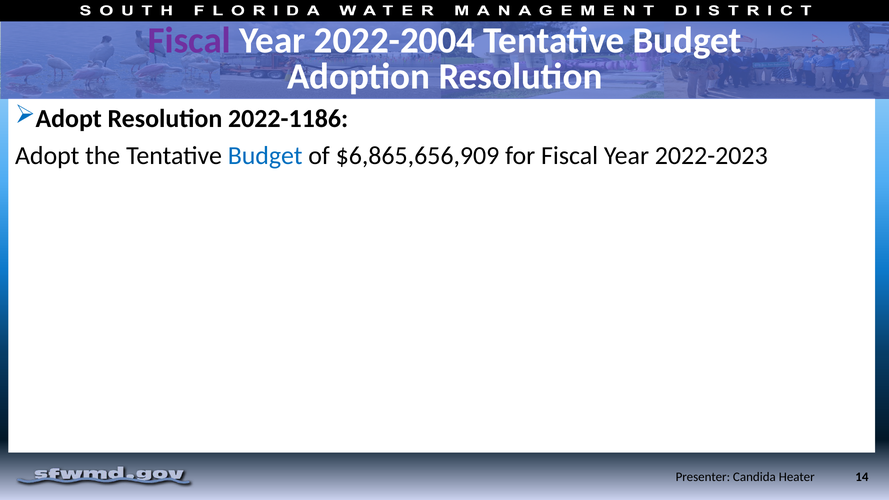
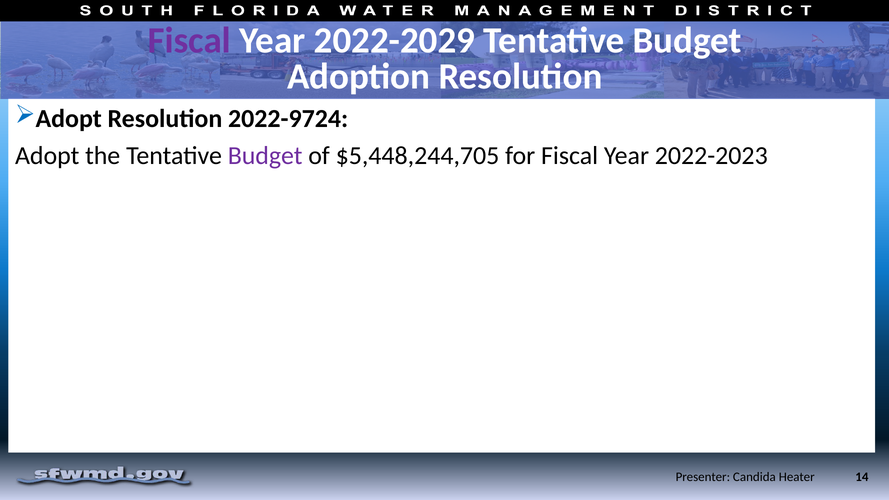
2022-2004: 2022-2004 -> 2022-2029
2022-1186: 2022-1186 -> 2022-9724
Budget at (265, 156) colour: blue -> purple
$6,865,656,909: $6,865,656,909 -> $5,448,244,705
